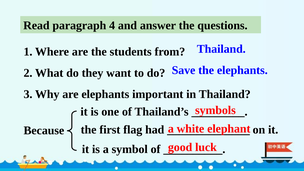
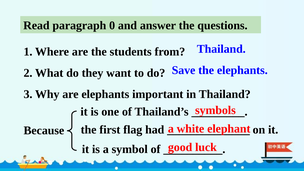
4: 4 -> 0
